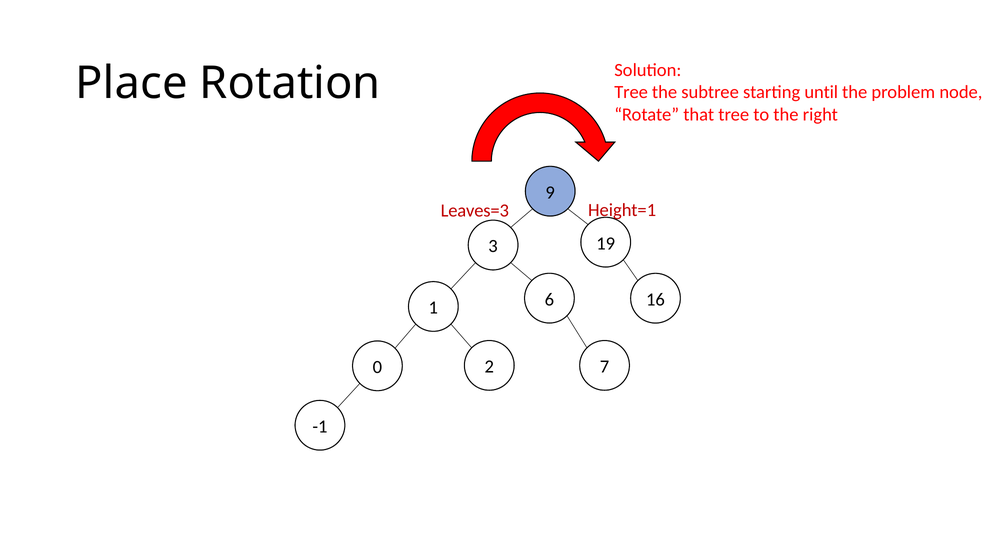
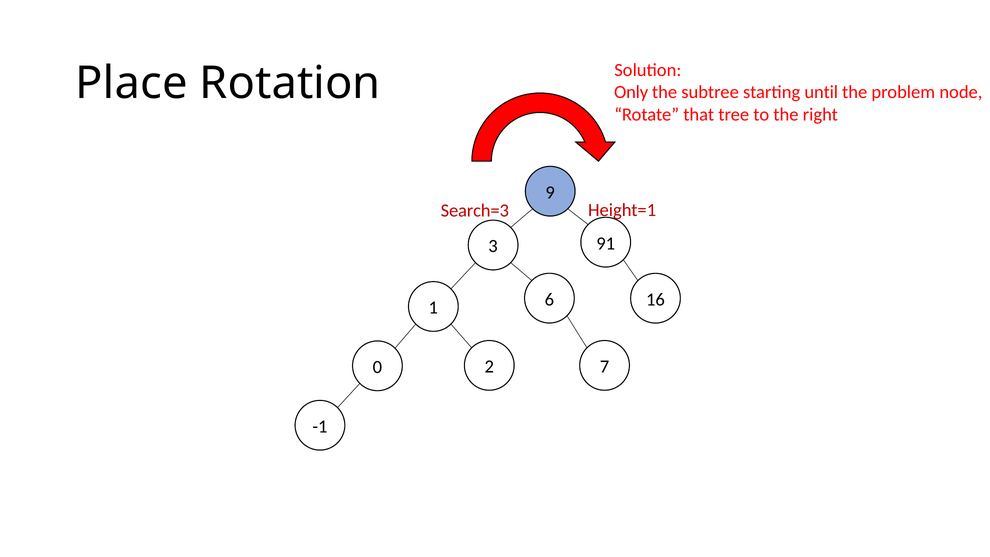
Tree at (631, 92): Tree -> Only
Leaves=3: Leaves=3 -> Search=3
19: 19 -> 91
